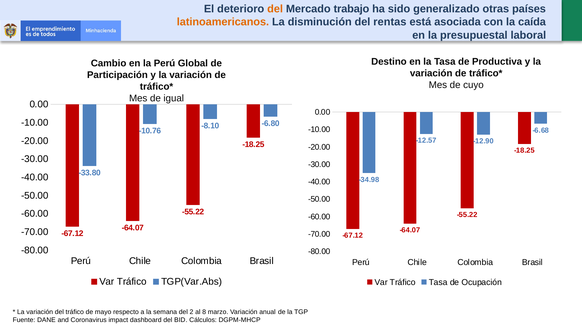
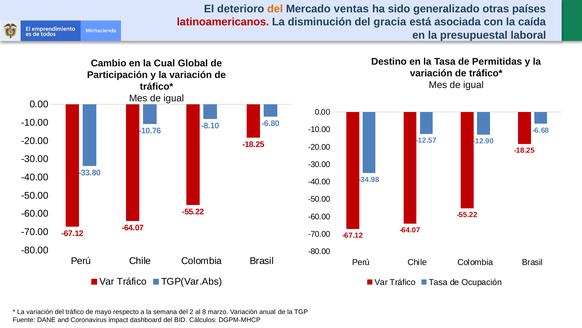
trabajo: trabajo -> ventas
latinoamericanos colour: orange -> red
rentas: rentas -> gracia
Productiva: Productiva -> Permitidas
la Perú: Perú -> Cual
cuyo at (473, 85): cuyo -> igual
